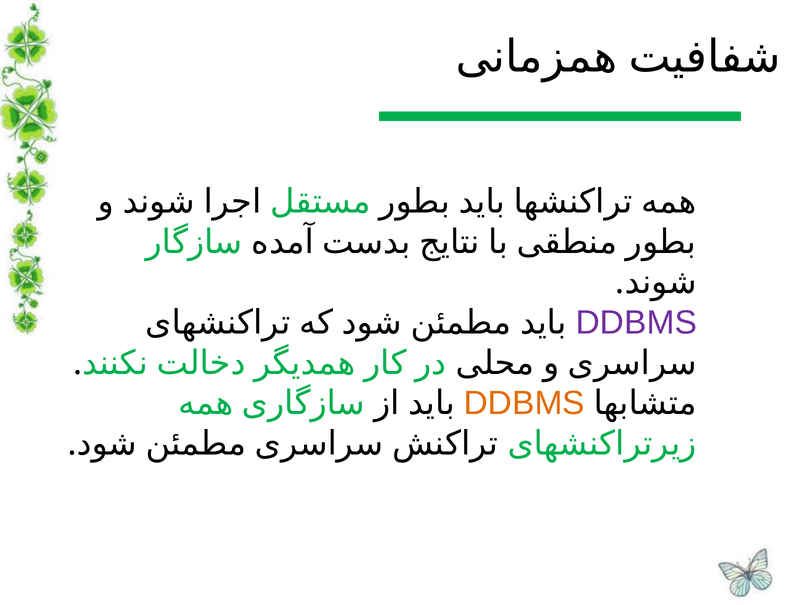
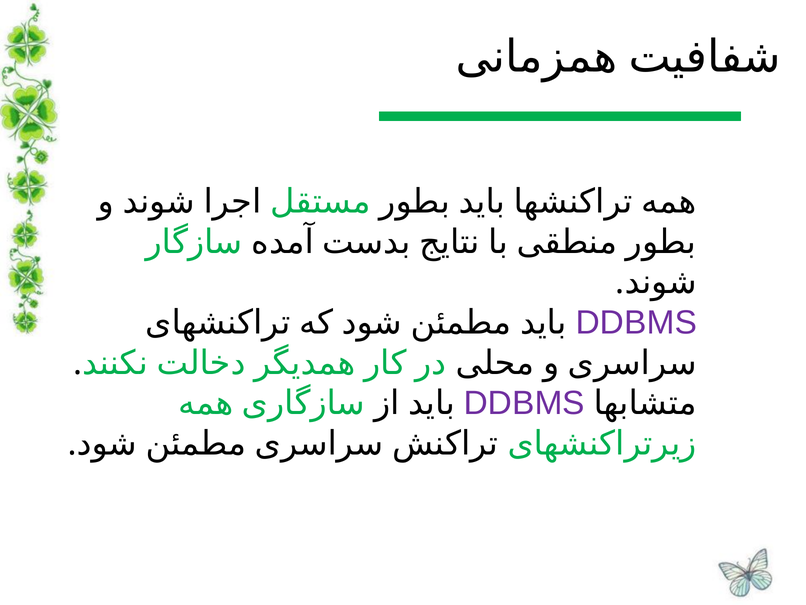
DDBMS at (524, 403) colour: orange -> purple
